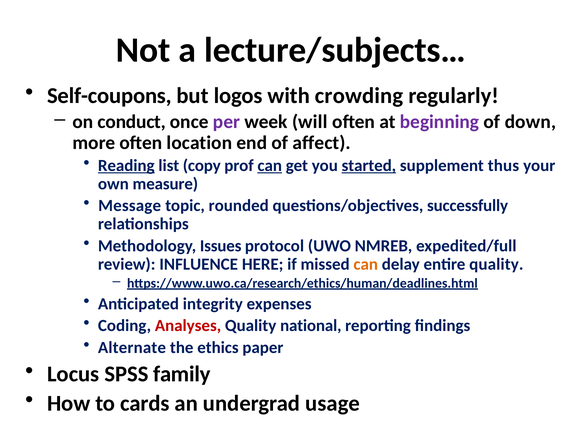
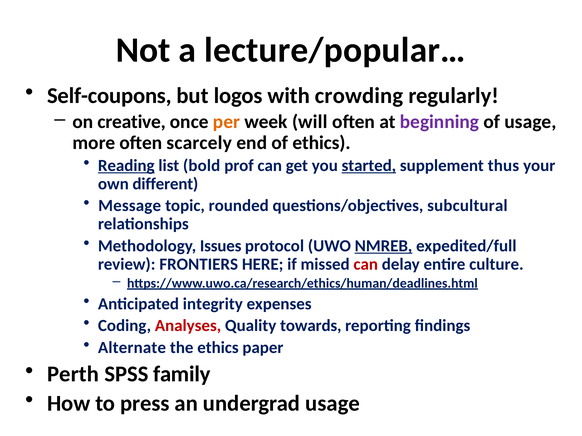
lecture/subjects…: lecture/subjects… -> lecture/popular…
conduct: conduct -> creative
per colour: purple -> orange
of down: down -> usage
location: location -> scarcely
of affect: affect -> ethics
copy: copy -> bold
can at (270, 166) underline: present -> none
measure: measure -> different
successfully: successfully -> subcultural
NMREB underline: none -> present
INFLUENCE: INFLUENCE -> FRONTIERS
can at (366, 264) colour: orange -> red
entire quality: quality -> culture
national: national -> towards
Locus: Locus -> Perth
cards: cards -> press
